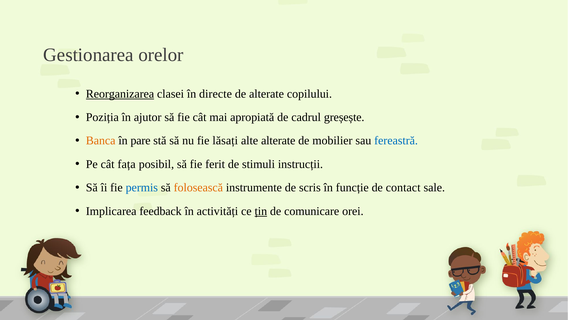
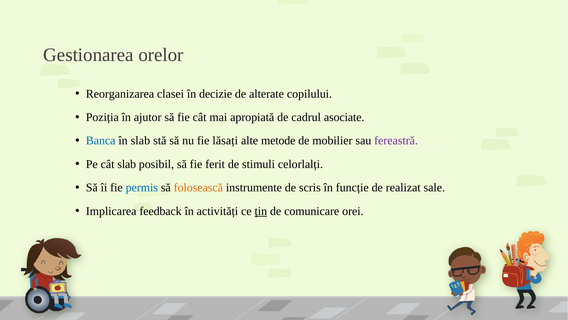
Reorganizarea underline: present -> none
directe: directe -> decizie
greșește: greșește -> asociate
Banca colour: orange -> blue
în pare: pare -> slab
alte alterate: alterate -> metode
fereastră colour: blue -> purple
cât fața: fața -> slab
instrucții: instrucții -> celorlalți
contact: contact -> realizat
